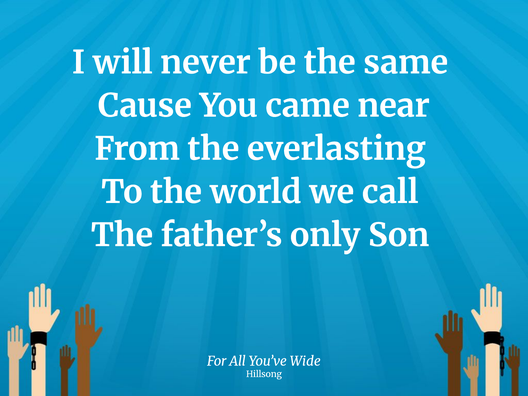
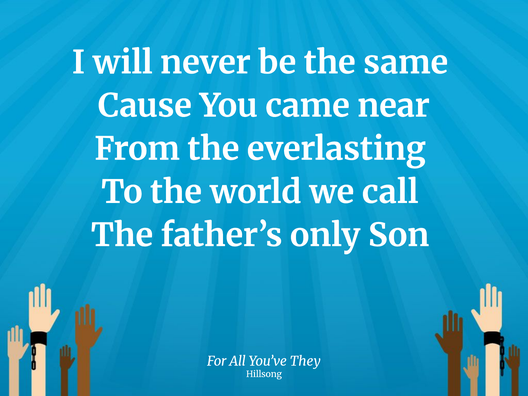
Wide: Wide -> They
